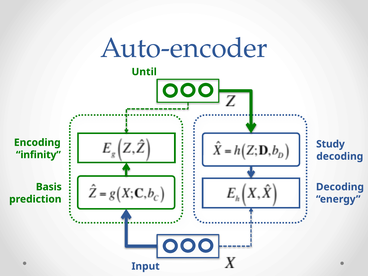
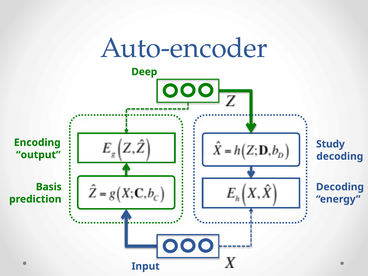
Until: Until -> Deep
infinity: infinity -> output
